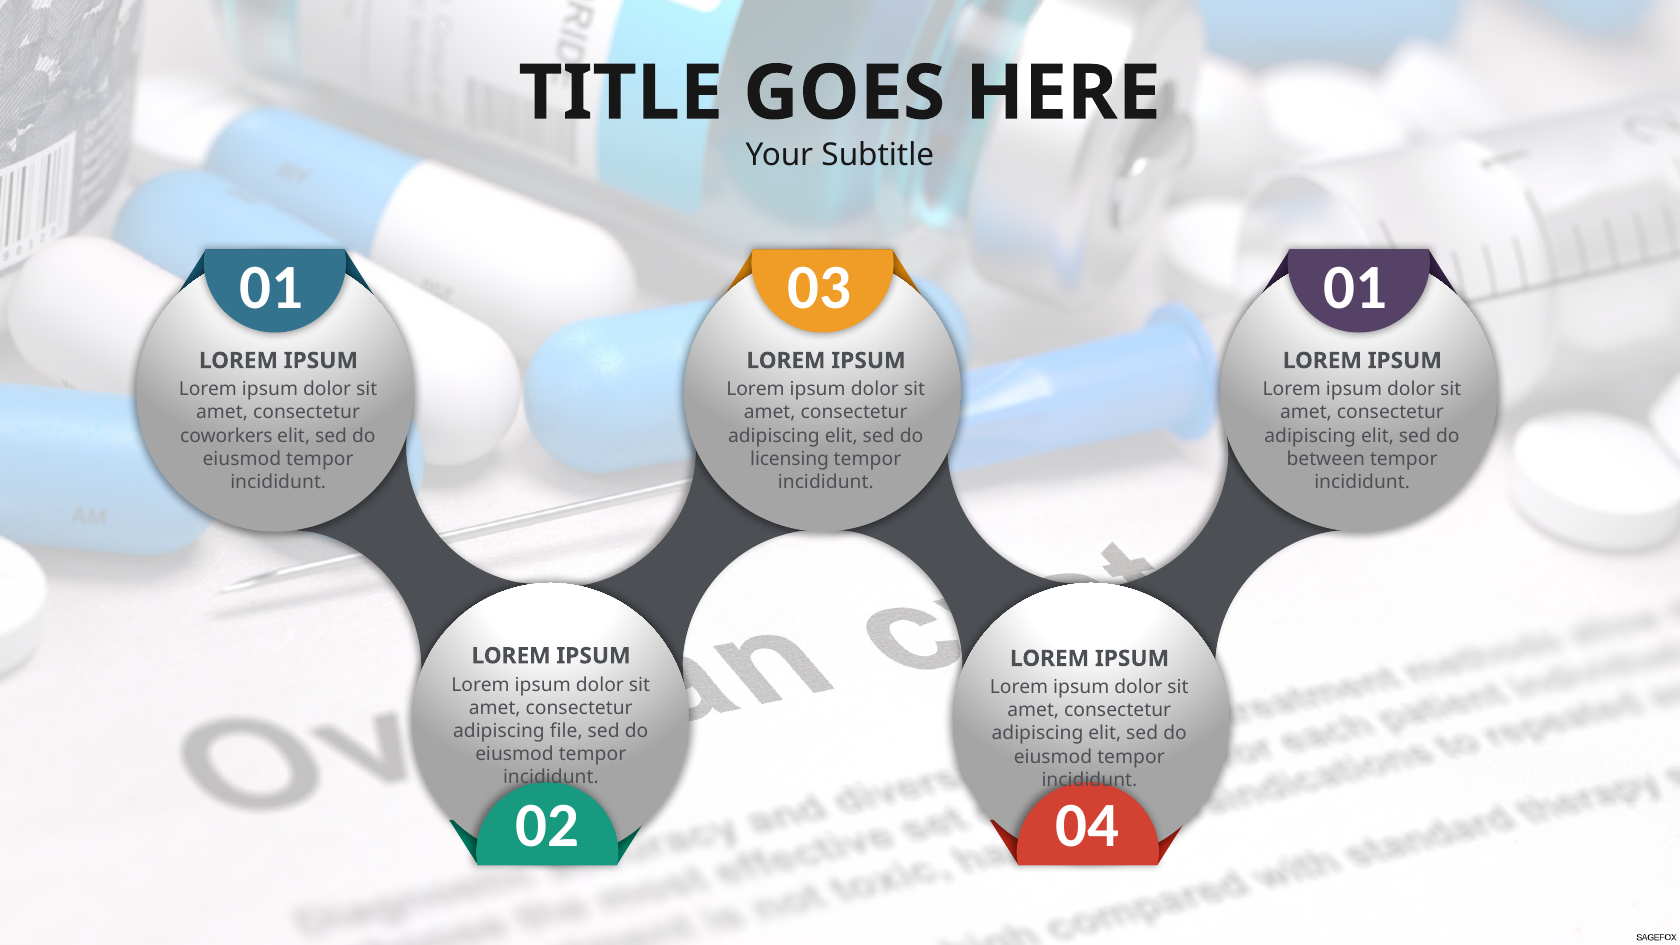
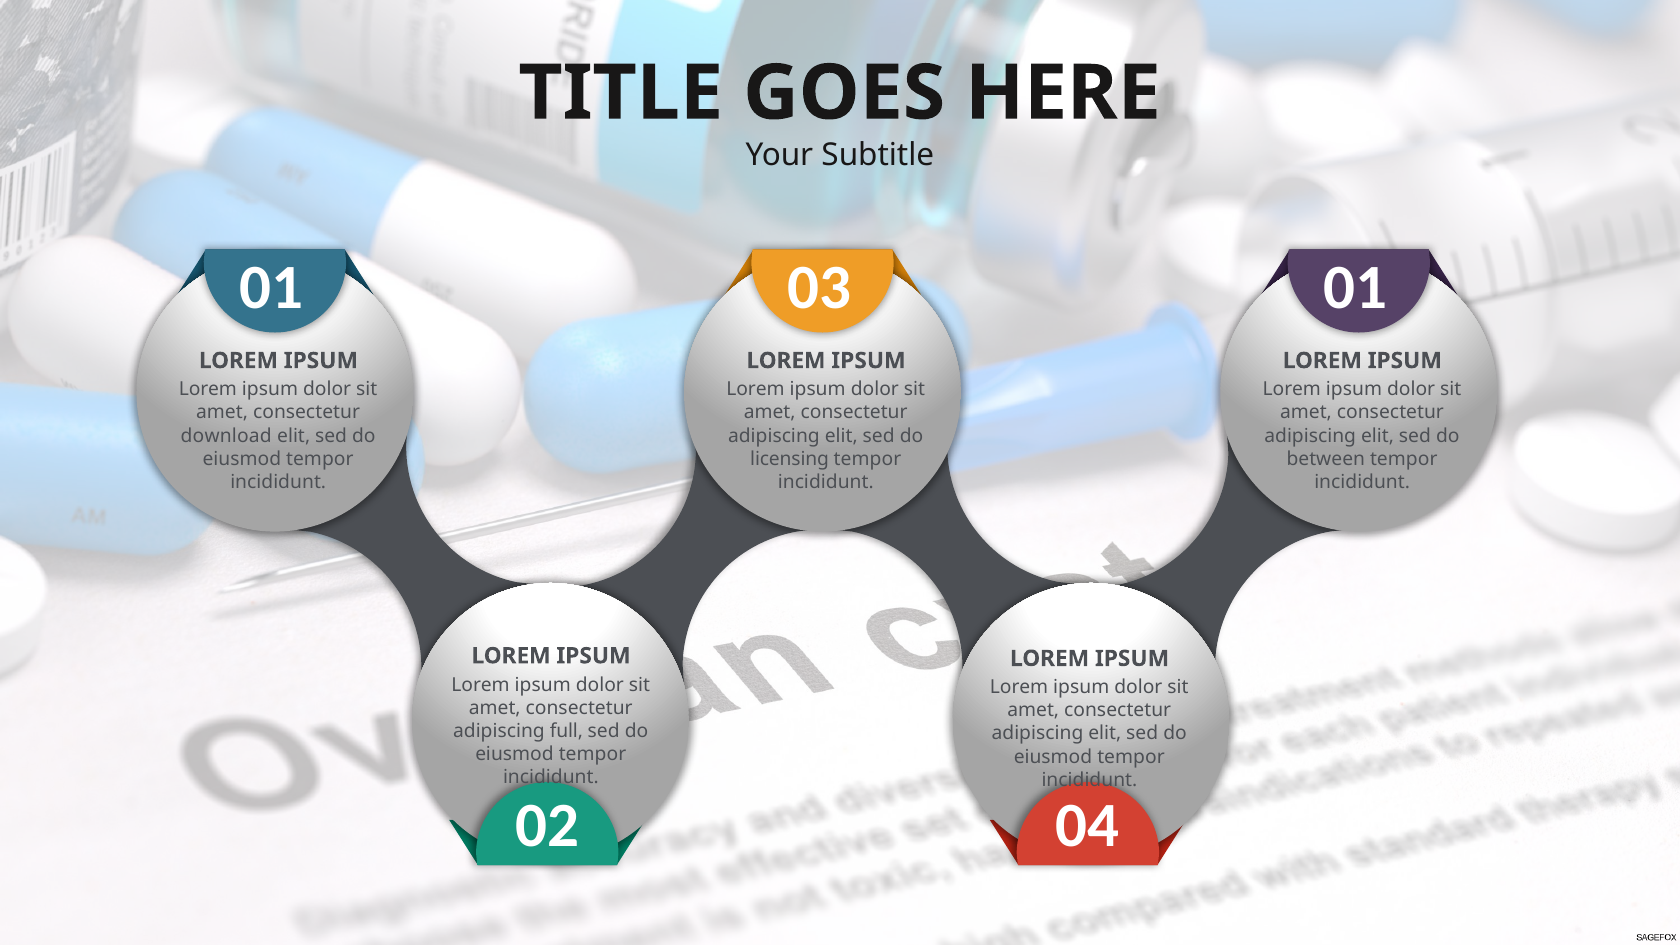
coworkers: coworkers -> download
file: file -> full
